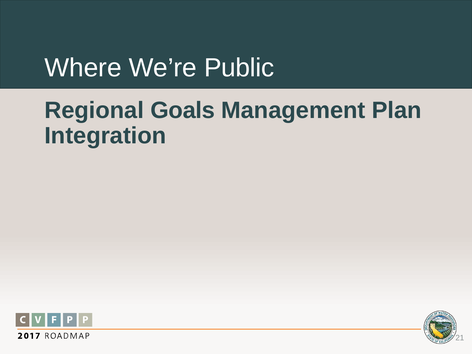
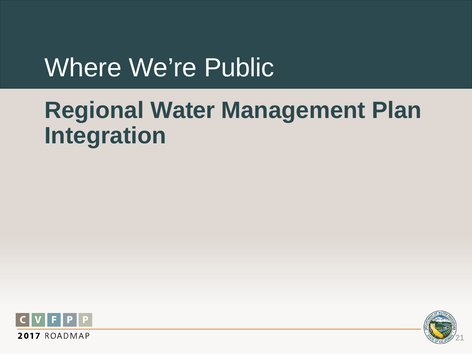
Goals: Goals -> Water
